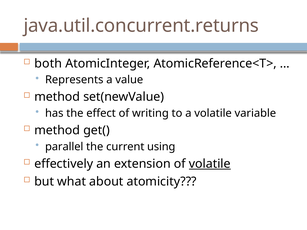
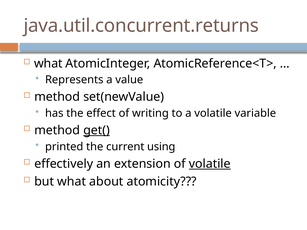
both at (48, 64): both -> what
get( underline: none -> present
parallel: parallel -> printed
